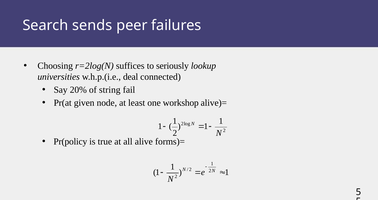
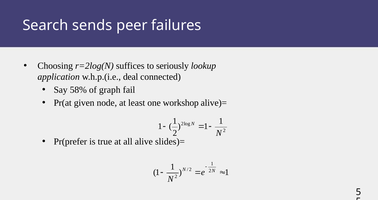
universities: universities -> application
20%: 20% -> 58%
string: string -> graph
Pr(policy: Pr(policy -> Pr(prefer
forms)=: forms)= -> slides)=
